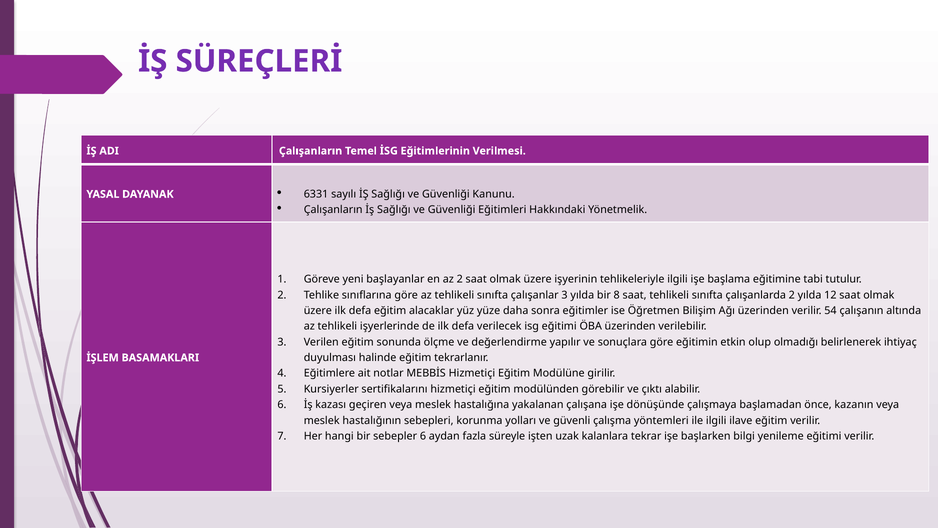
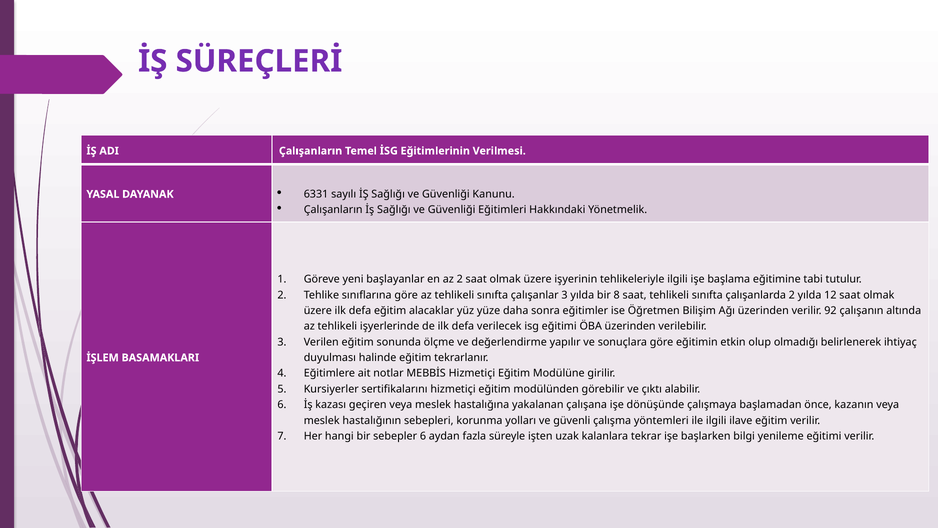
54: 54 -> 92
